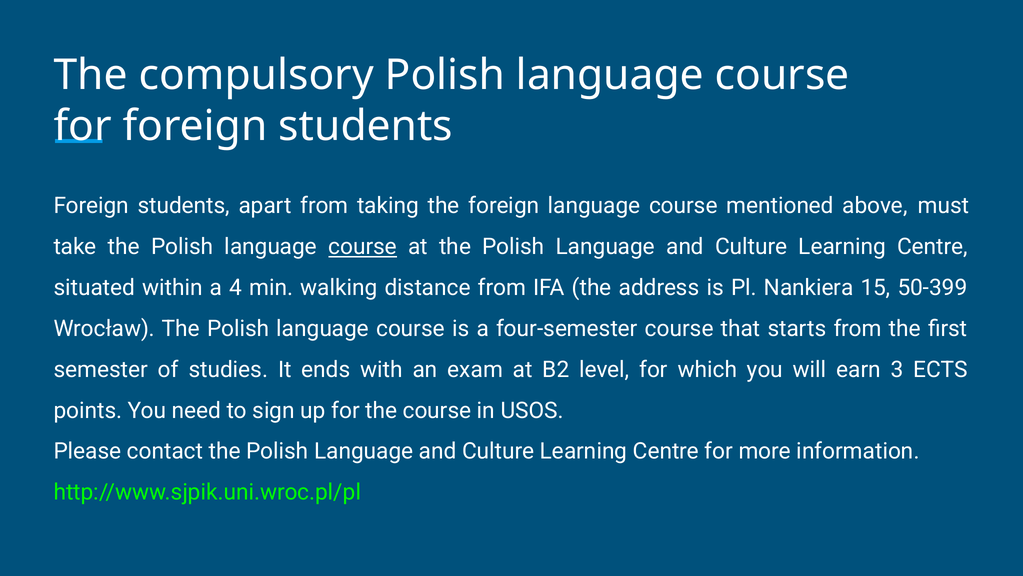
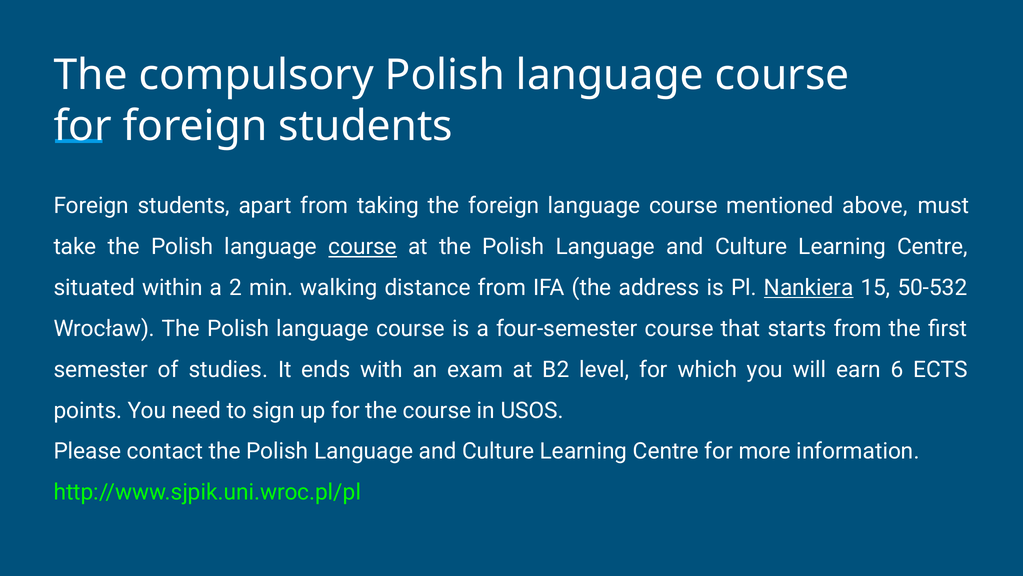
4: 4 -> 2
Nankiera underline: none -> present
50-399: 50-399 -> 50-532
3: 3 -> 6
